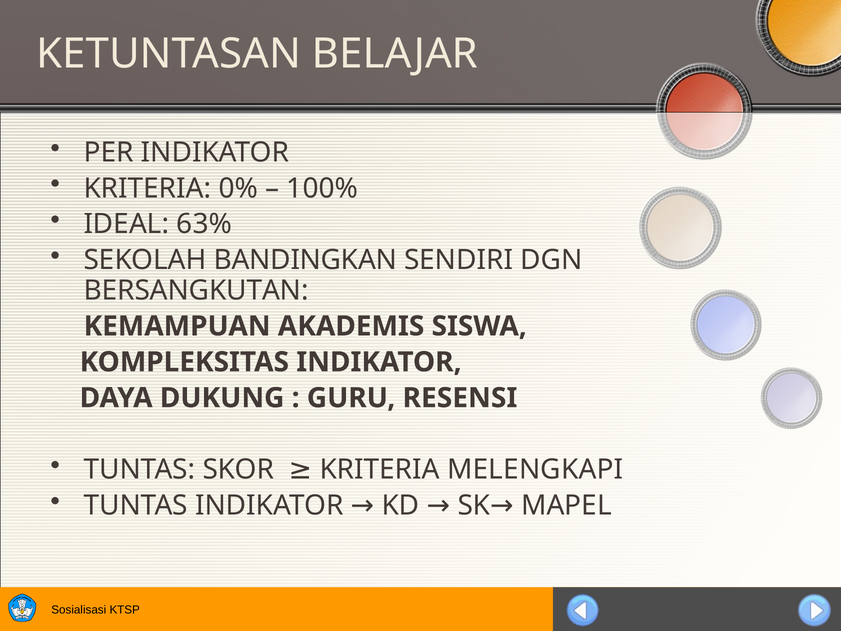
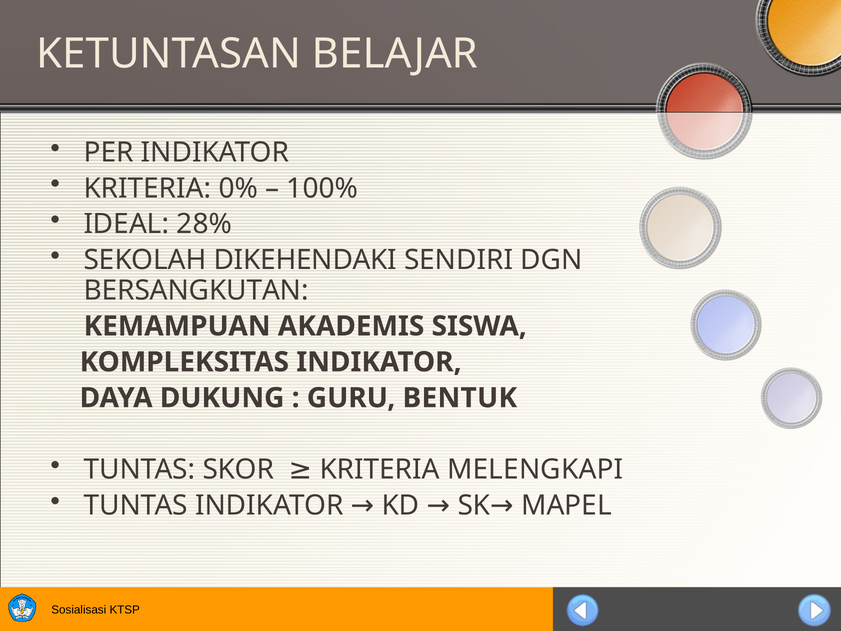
63%: 63% -> 28%
BANDINGKAN: BANDINGKAN -> DIKEHENDAKI
RESENSI: RESENSI -> BENTUK
